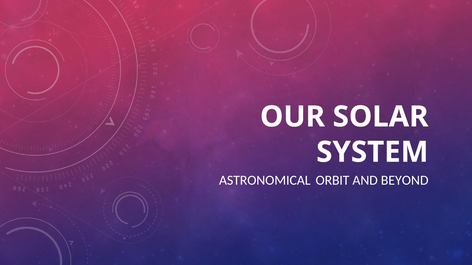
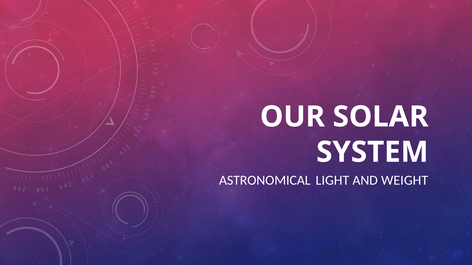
ORBIT: ORBIT -> LIGHT
BEYOND: BEYOND -> WEIGHT
